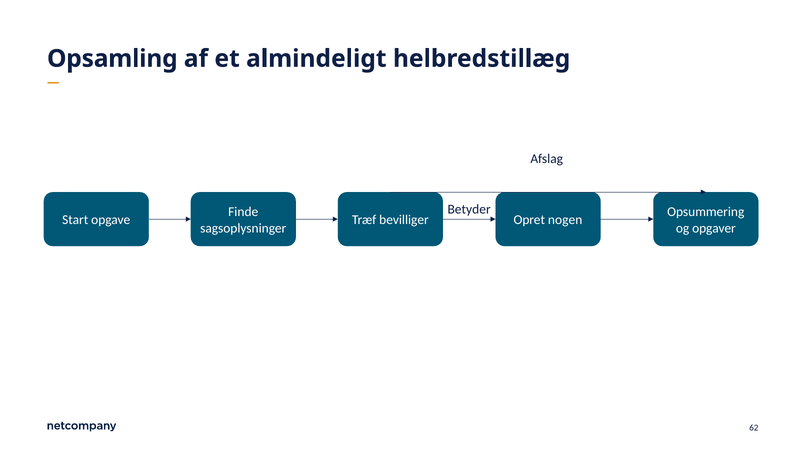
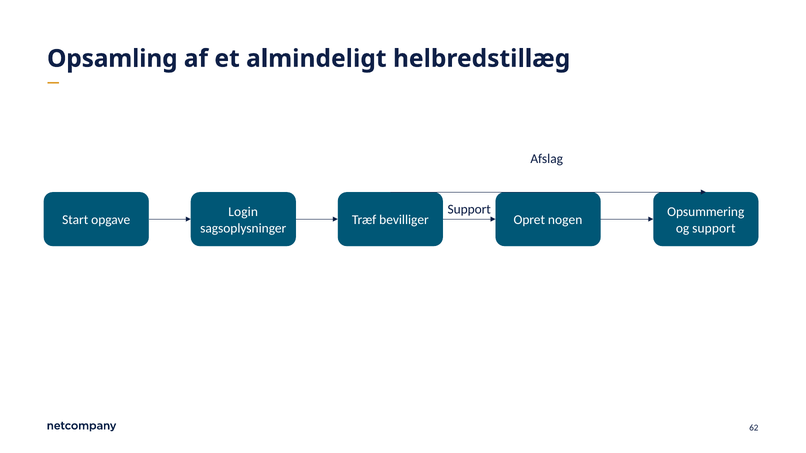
Betyder at (469, 210): Betyder -> Support
Finde: Finde -> Login
og opgaver: opgaver -> support
